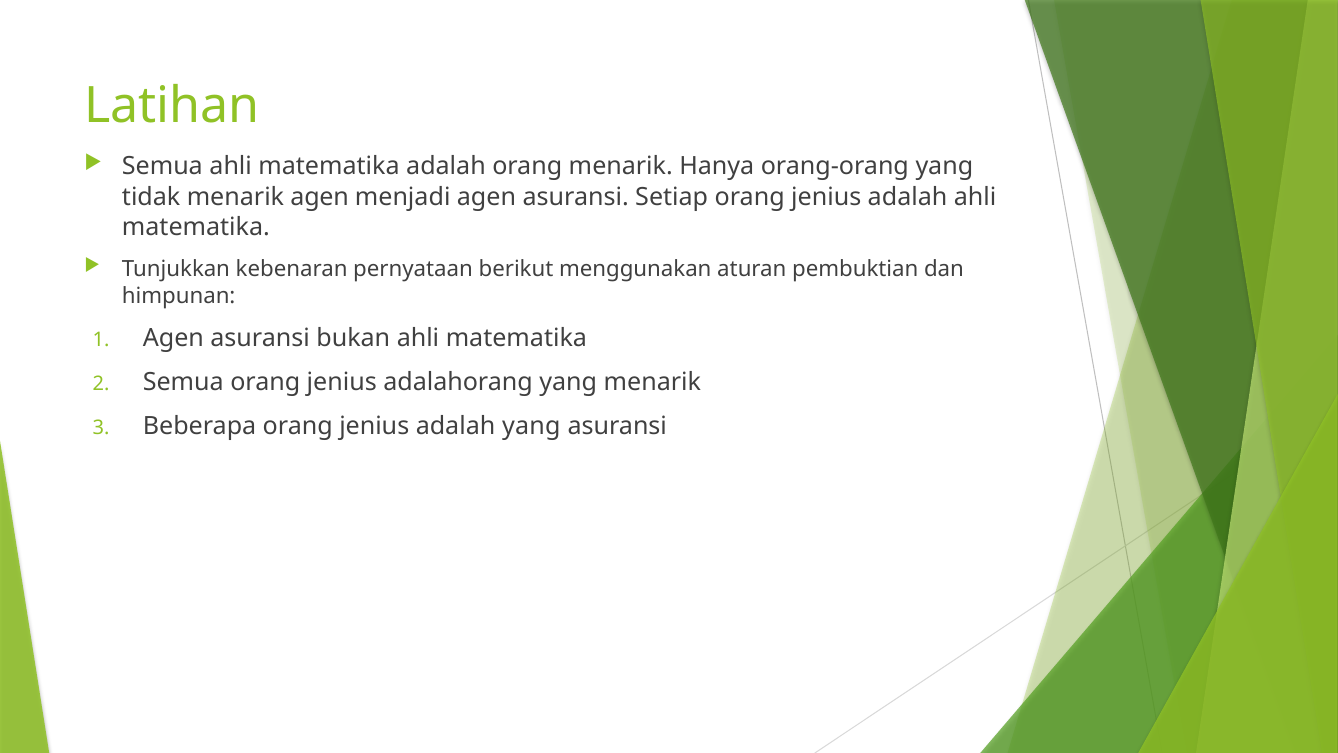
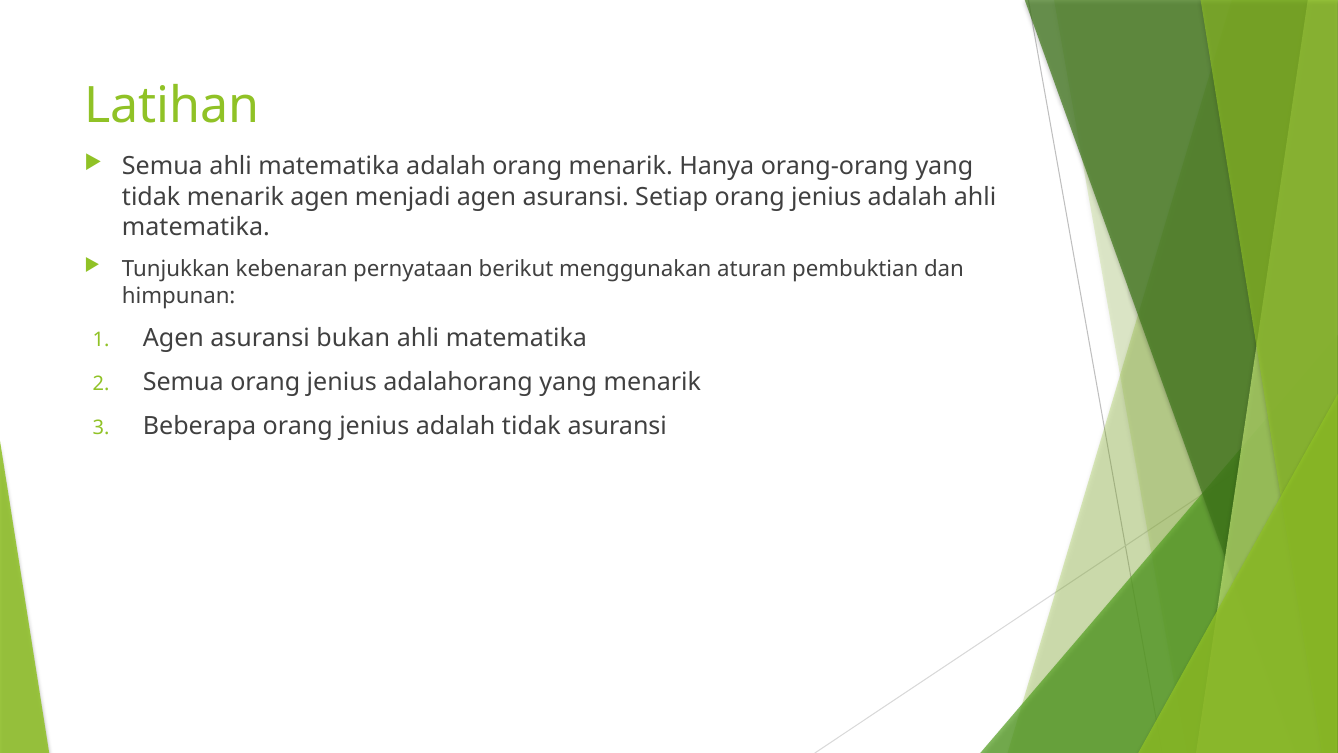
adalah yang: yang -> tidak
